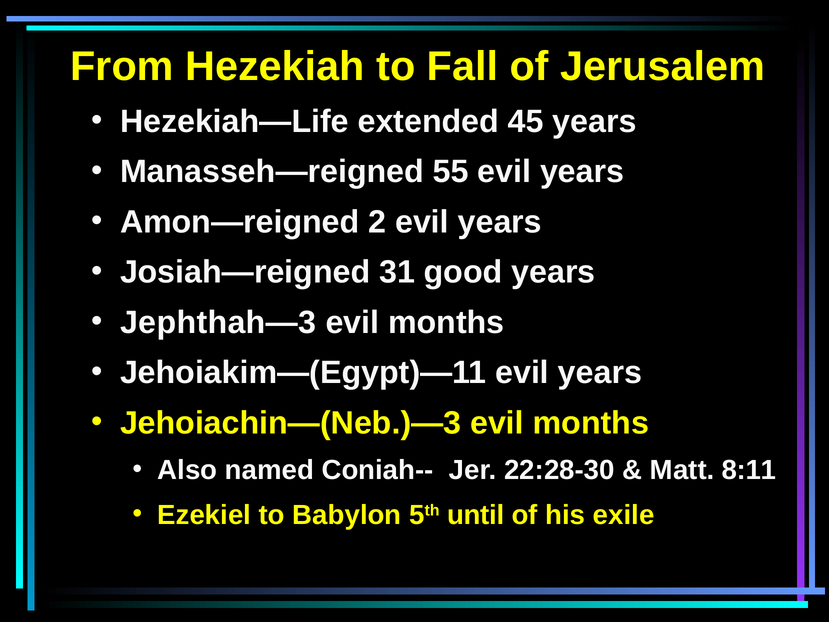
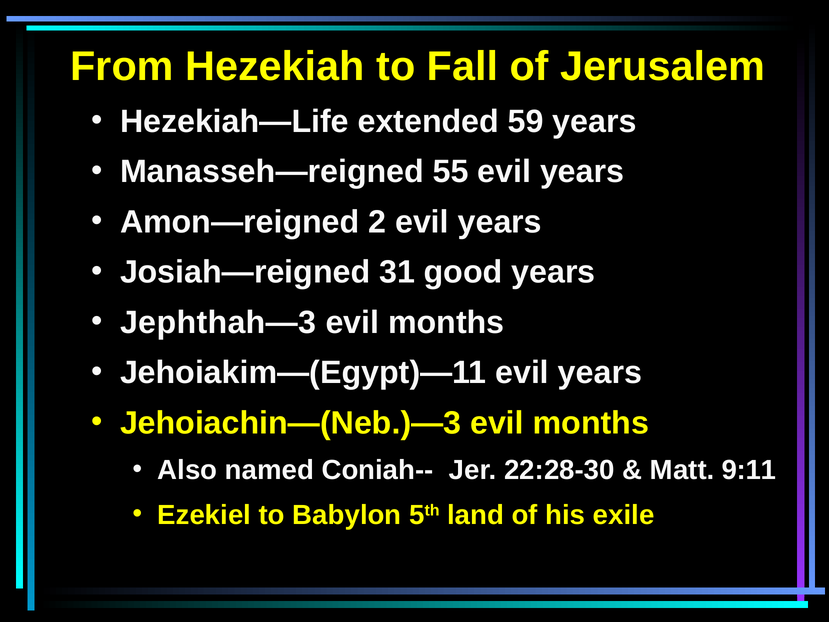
45: 45 -> 59
8:11: 8:11 -> 9:11
until: until -> land
